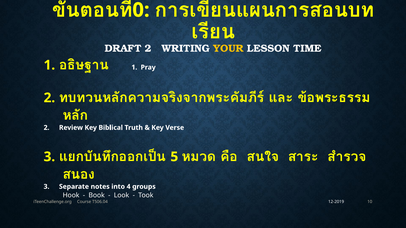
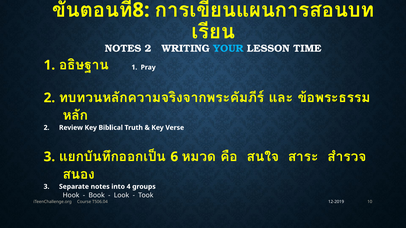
0: 0 -> 8
DRAFT at (123, 49): DRAFT -> NOTES
YOUR colour: yellow -> light blue
5: 5 -> 6
